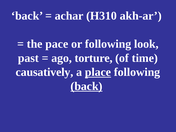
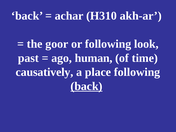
pace: pace -> goor
torture: torture -> human
place underline: present -> none
